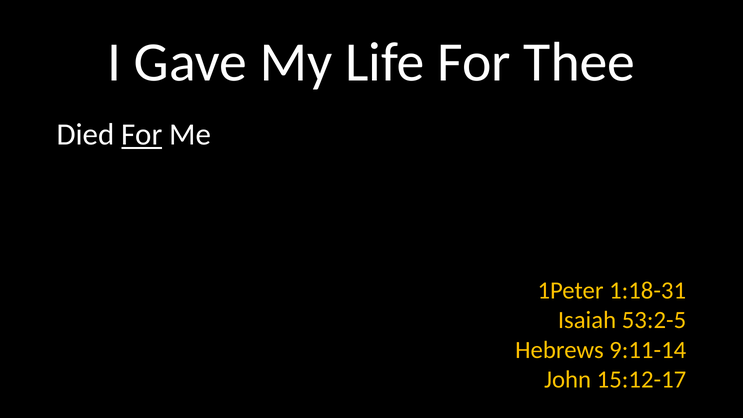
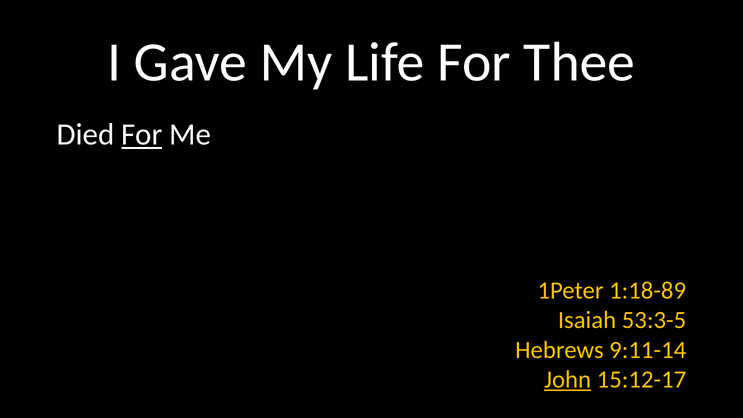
1:18-31: 1:18-31 -> 1:18-89
53:2-5: 53:2-5 -> 53:3-5
John underline: none -> present
